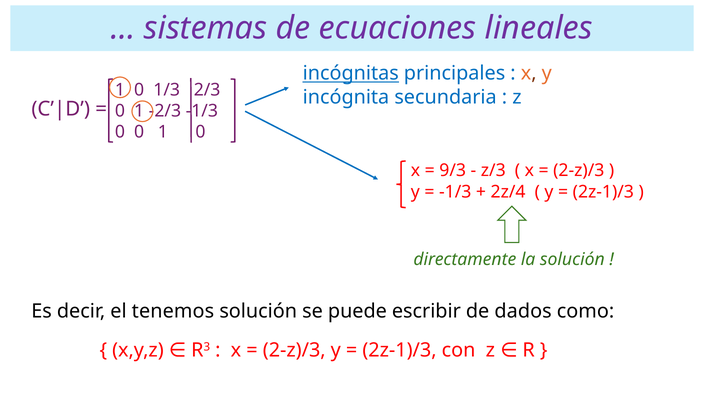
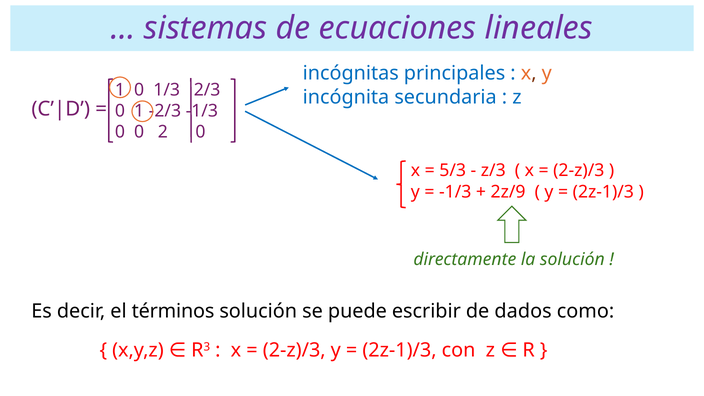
incógnitas underline: present -> none
0 0 1: 1 -> 2
9/3: 9/3 -> 5/3
2z/4: 2z/4 -> 2z/9
tenemos: tenemos -> términos
